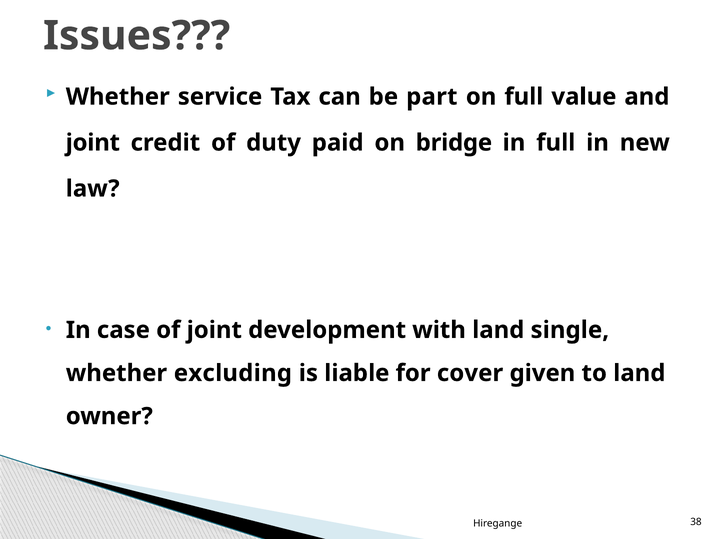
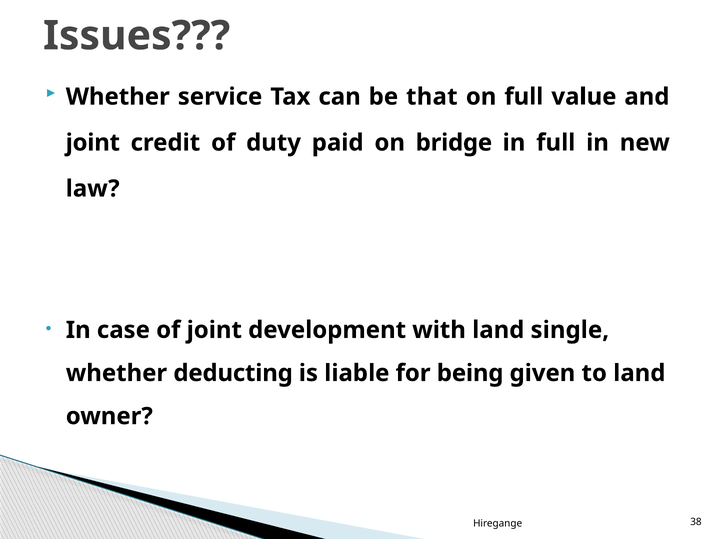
part: part -> that
excluding: excluding -> deducting
cover: cover -> being
